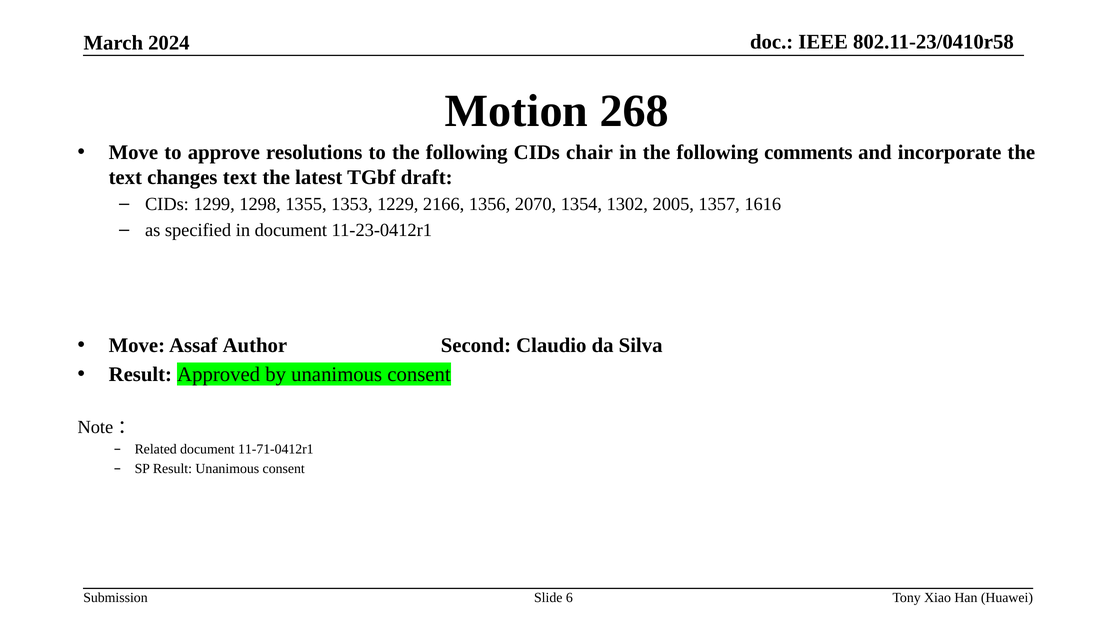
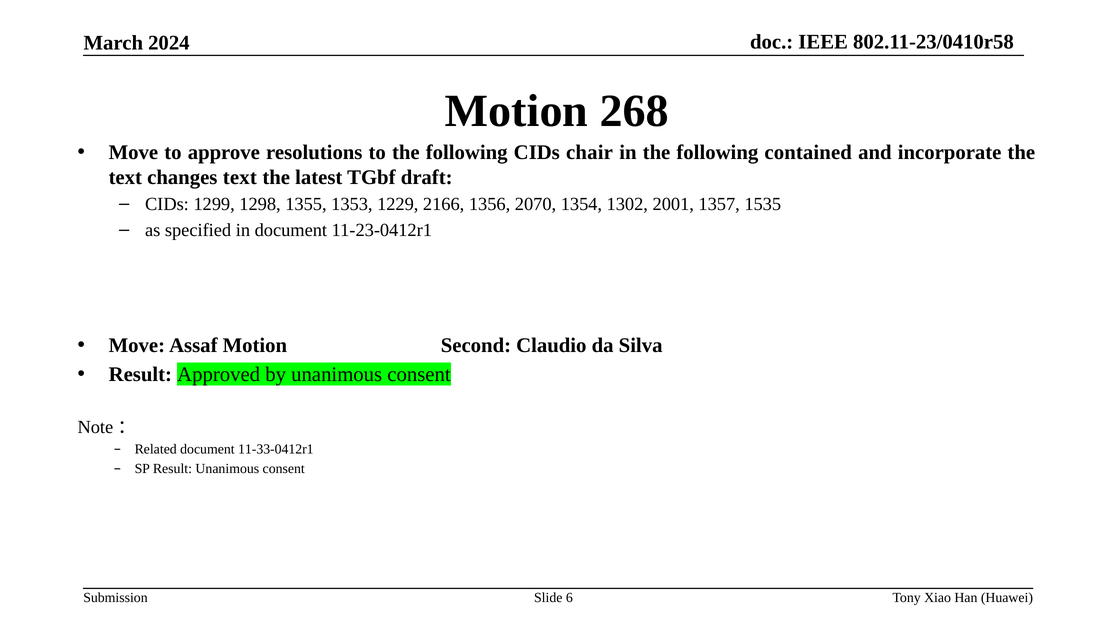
comments: comments -> contained
2005: 2005 -> 2001
1616: 1616 -> 1535
Assaf Author: Author -> Motion
11-71-0412r1: 11-71-0412r1 -> 11-33-0412r1
